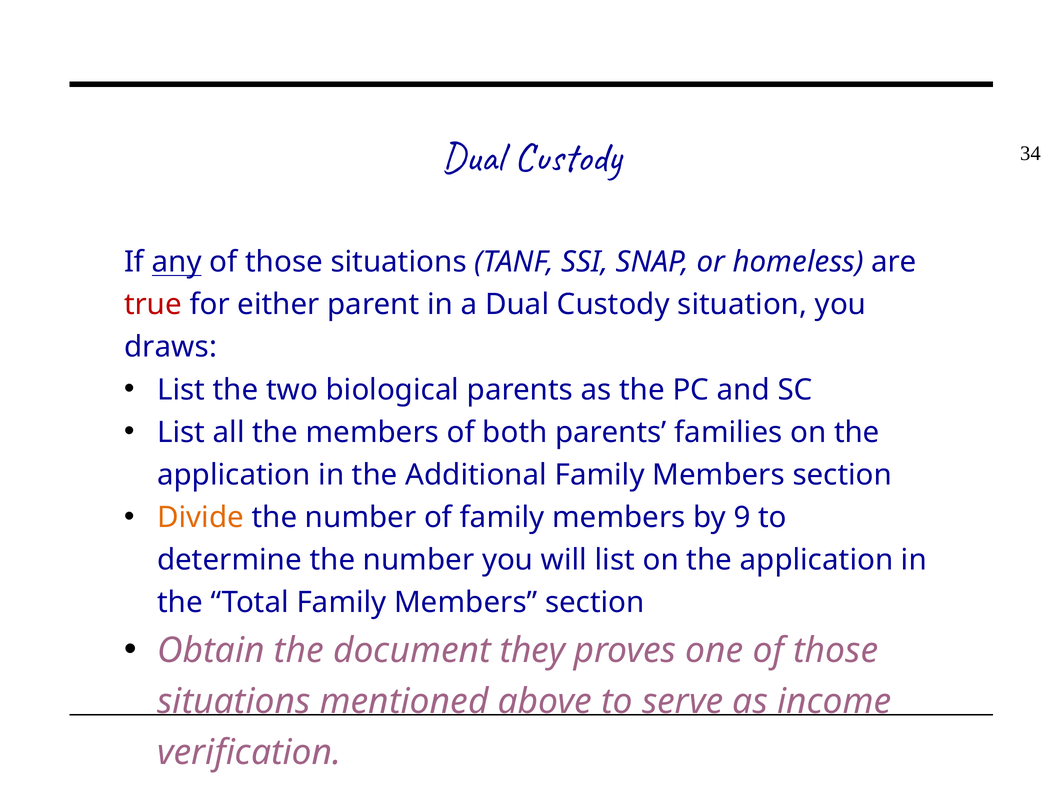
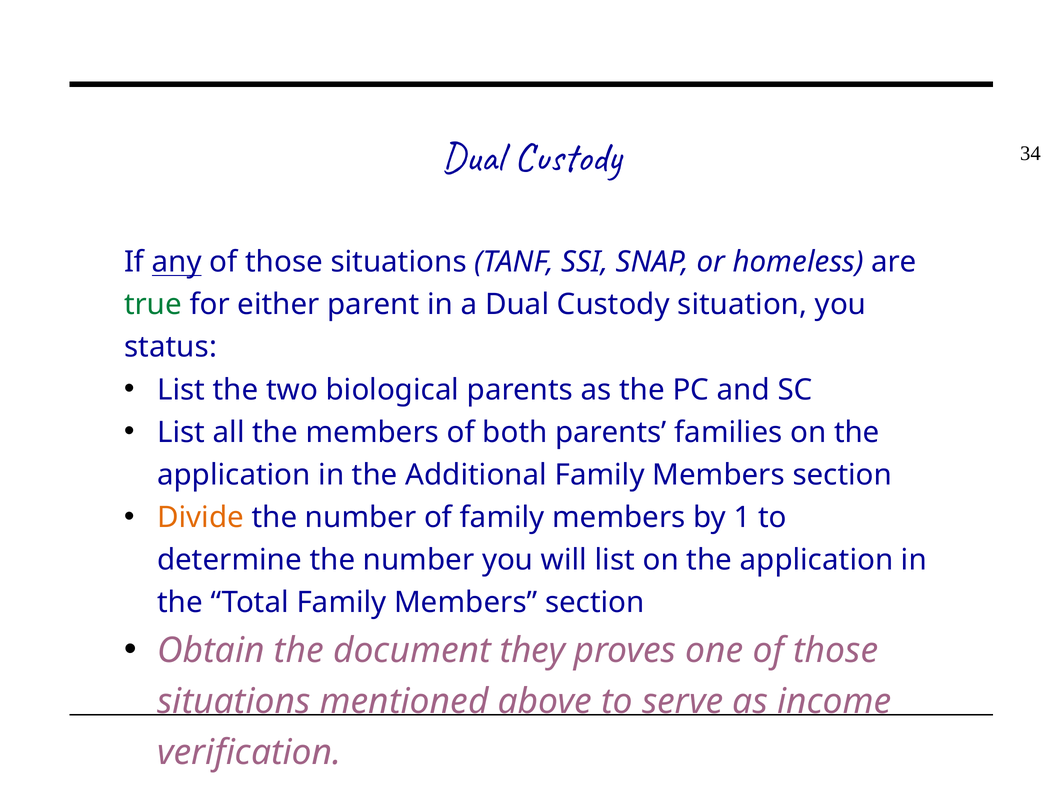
true colour: red -> green
draws: draws -> status
9: 9 -> 1
